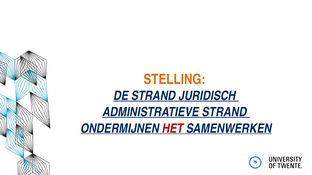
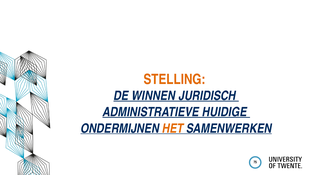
DE STRAND: STRAND -> WINNEN
ADMINISTRATIEVE STRAND: STRAND -> HUIDIGE
HET colour: red -> orange
